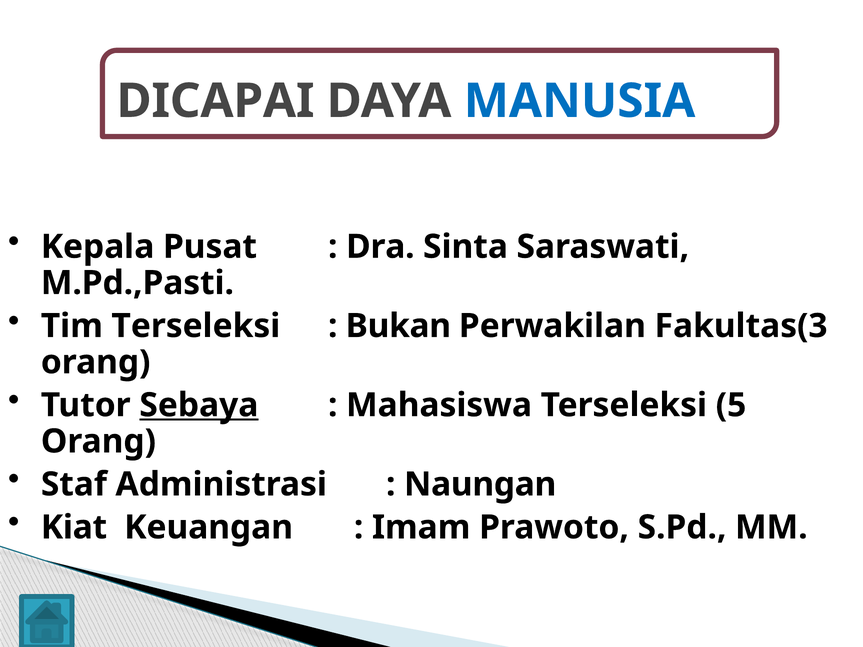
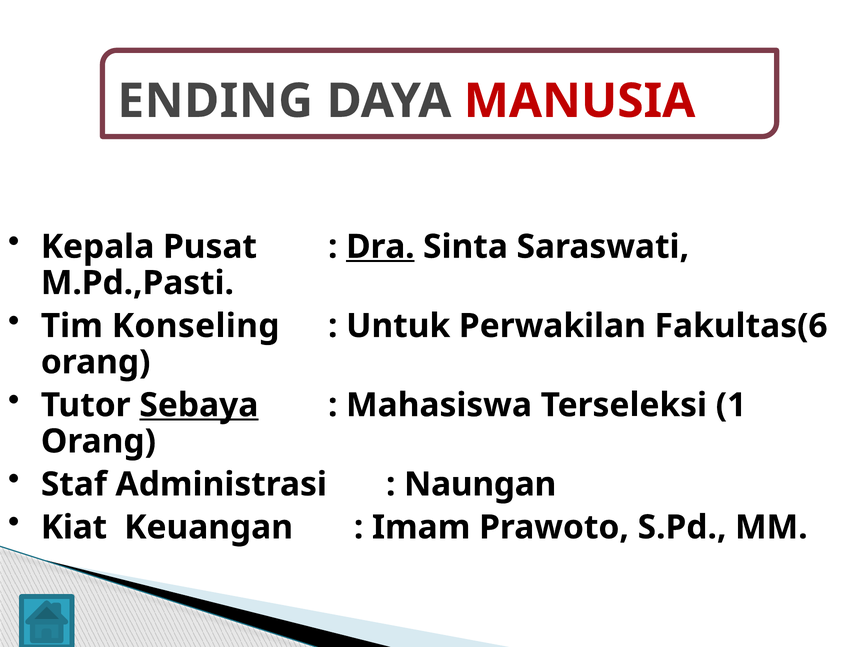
DICAPAI: DICAPAI -> ENDING
MANUSIA colour: blue -> red
Dra underline: none -> present
Tim Terseleksi: Terseleksi -> Konseling
Bukan: Bukan -> Untuk
Fakultas(3: Fakultas(3 -> Fakultas(6
5: 5 -> 1
